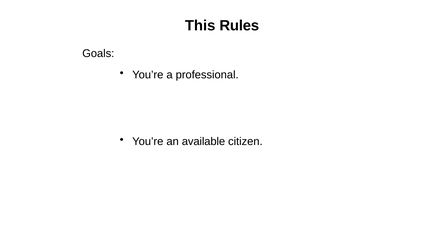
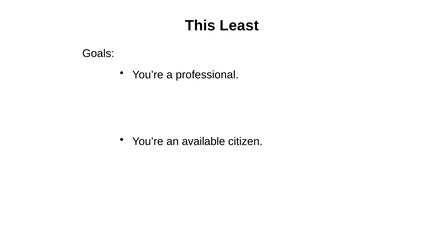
Rules: Rules -> Least
